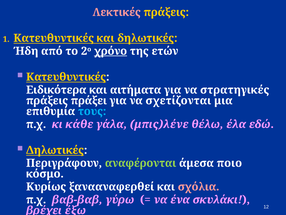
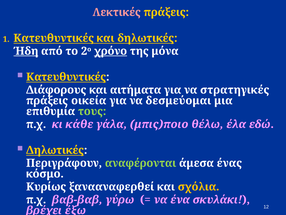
Ήδη underline: none -> present
ετών: ετών -> μόνα
Ειδικότερα: Ειδικότερα -> Διάφορους
πράξει: πράξει -> οικεία
σχετίζονται: σχετίζονται -> δεσμεύομαι
τους colour: light blue -> light green
μπις)λένε: μπις)λένε -> μπις)ποιο
πoιο: πoιο -> ένας
σχόλια colour: pink -> yellow
